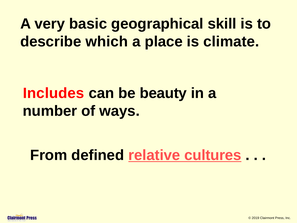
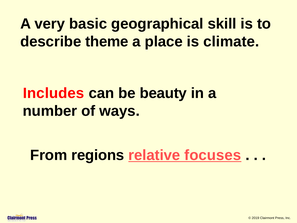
which: which -> theme
defined: defined -> regions
cultures: cultures -> focuses
